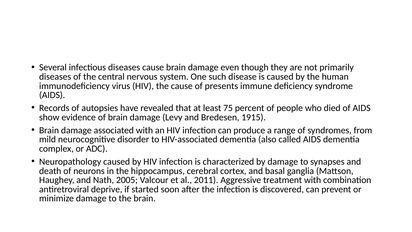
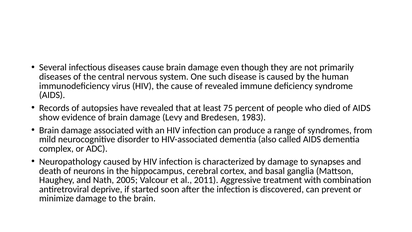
of presents: presents -> revealed
1915: 1915 -> 1983
